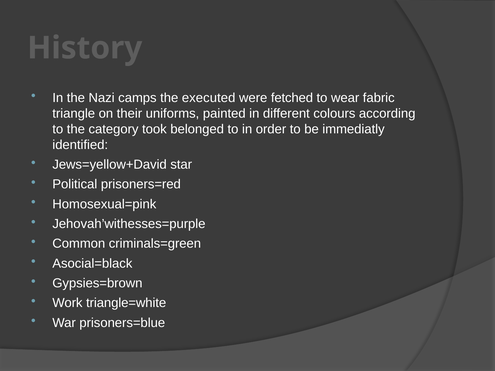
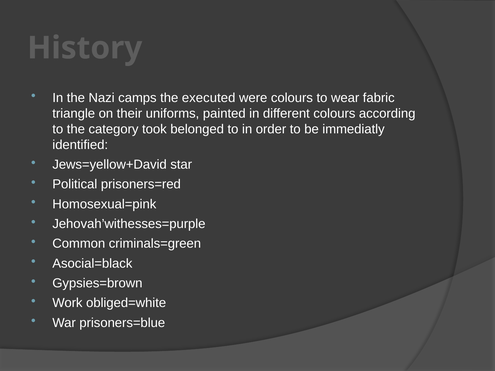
were fetched: fetched -> colours
triangle=white: triangle=white -> obliged=white
